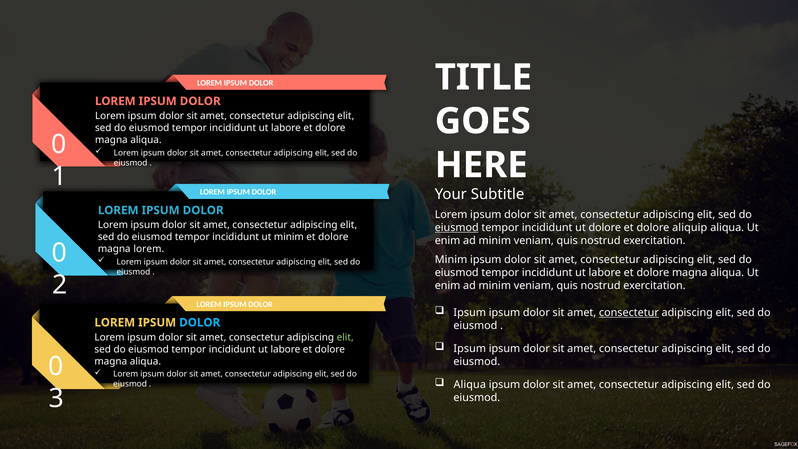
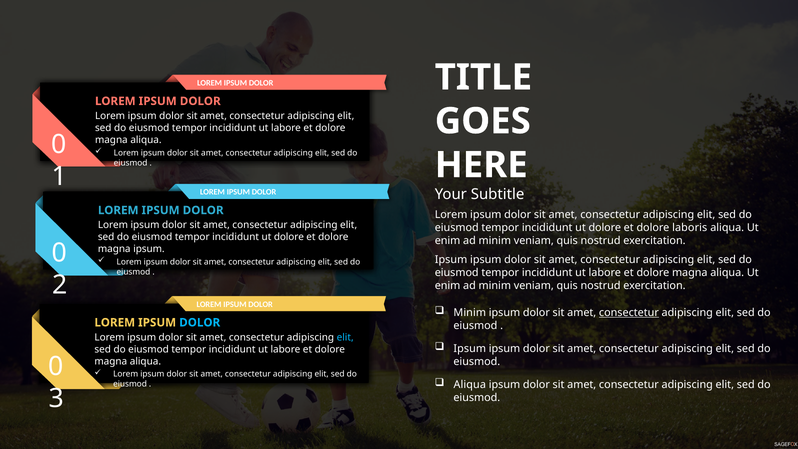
eiusmod at (457, 228) underline: present -> none
aliquip: aliquip -> laboris
minim at (289, 237): minim -> dolore
lorem at (149, 249): lorem -> ipsum
Minim at (451, 260): Minim -> Ipsum
Ipsum at (470, 313): Ipsum -> Minim
elit at (345, 337) colour: light green -> light blue
